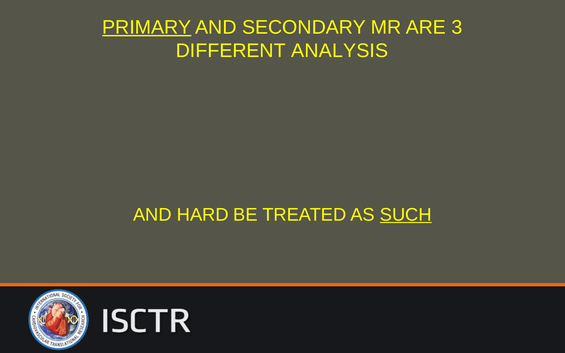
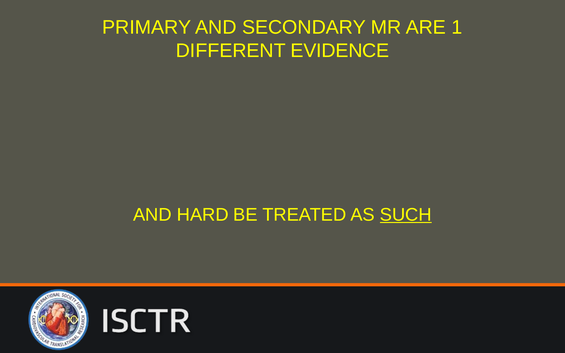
PRIMARY underline: present -> none
3: 3 -> 1
ANALYSIS: ANALYSIS -> EVIDENCE
